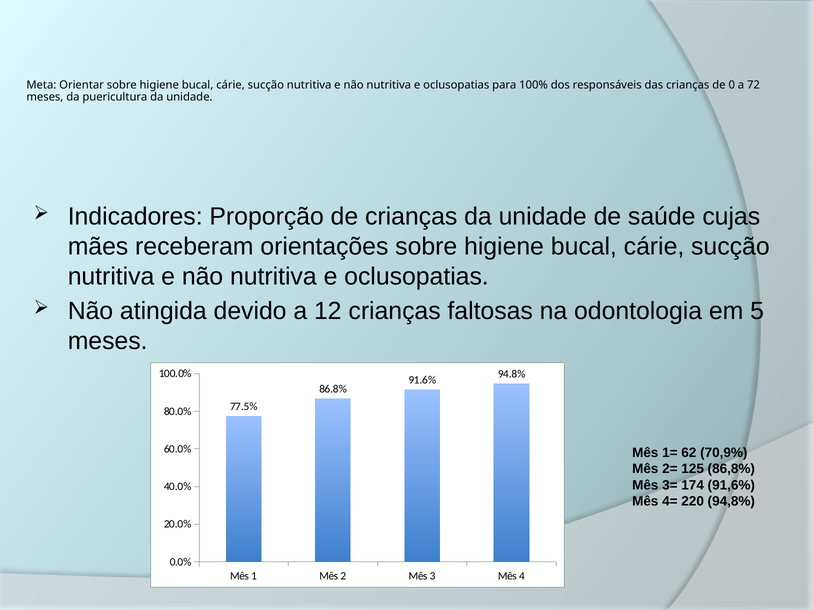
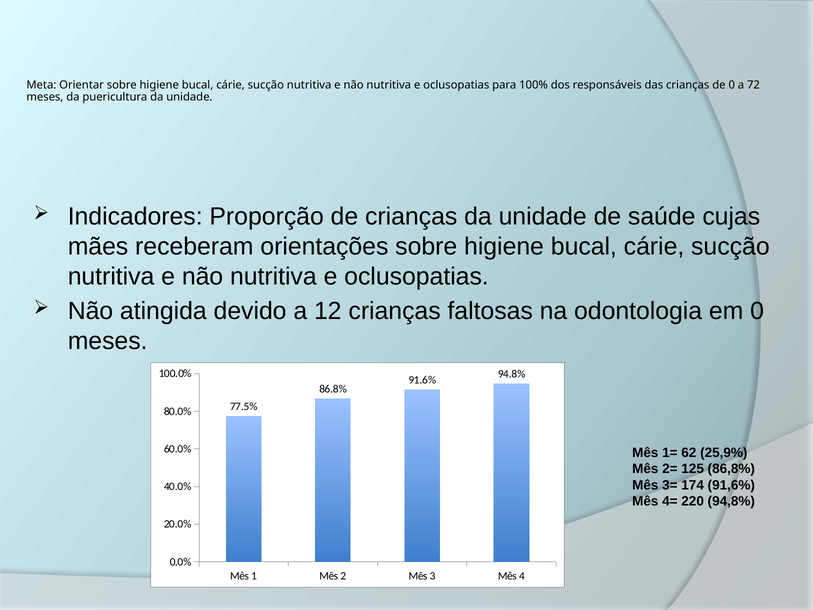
em 5: 5 -> 0
70,9%: 70,9% -> 25,9%
